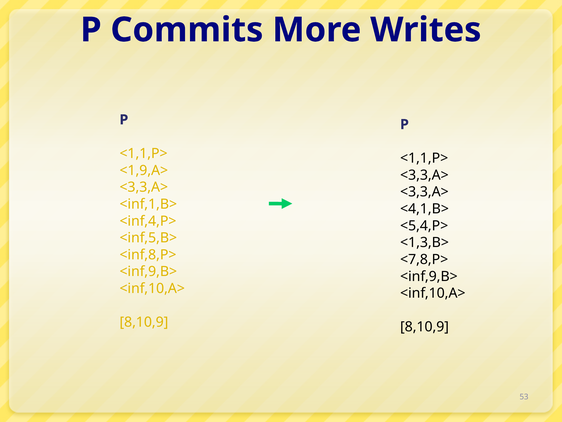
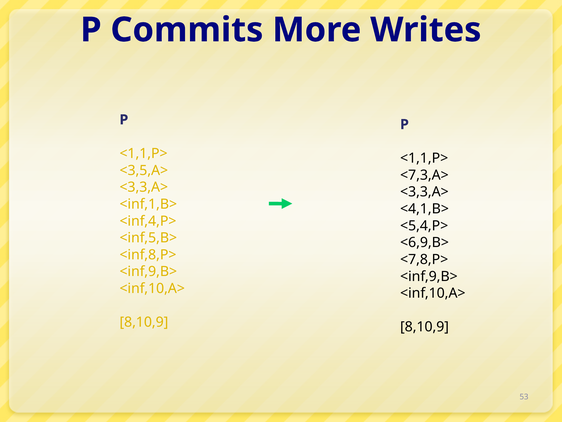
<1,9,A>: <1,9,A> -> <3,5,A>
<3,3,A> at (424, 175): <3,3,A> -> <7,3,A>
<1,3,B>: <1,3,B> -> <6,9,B>
